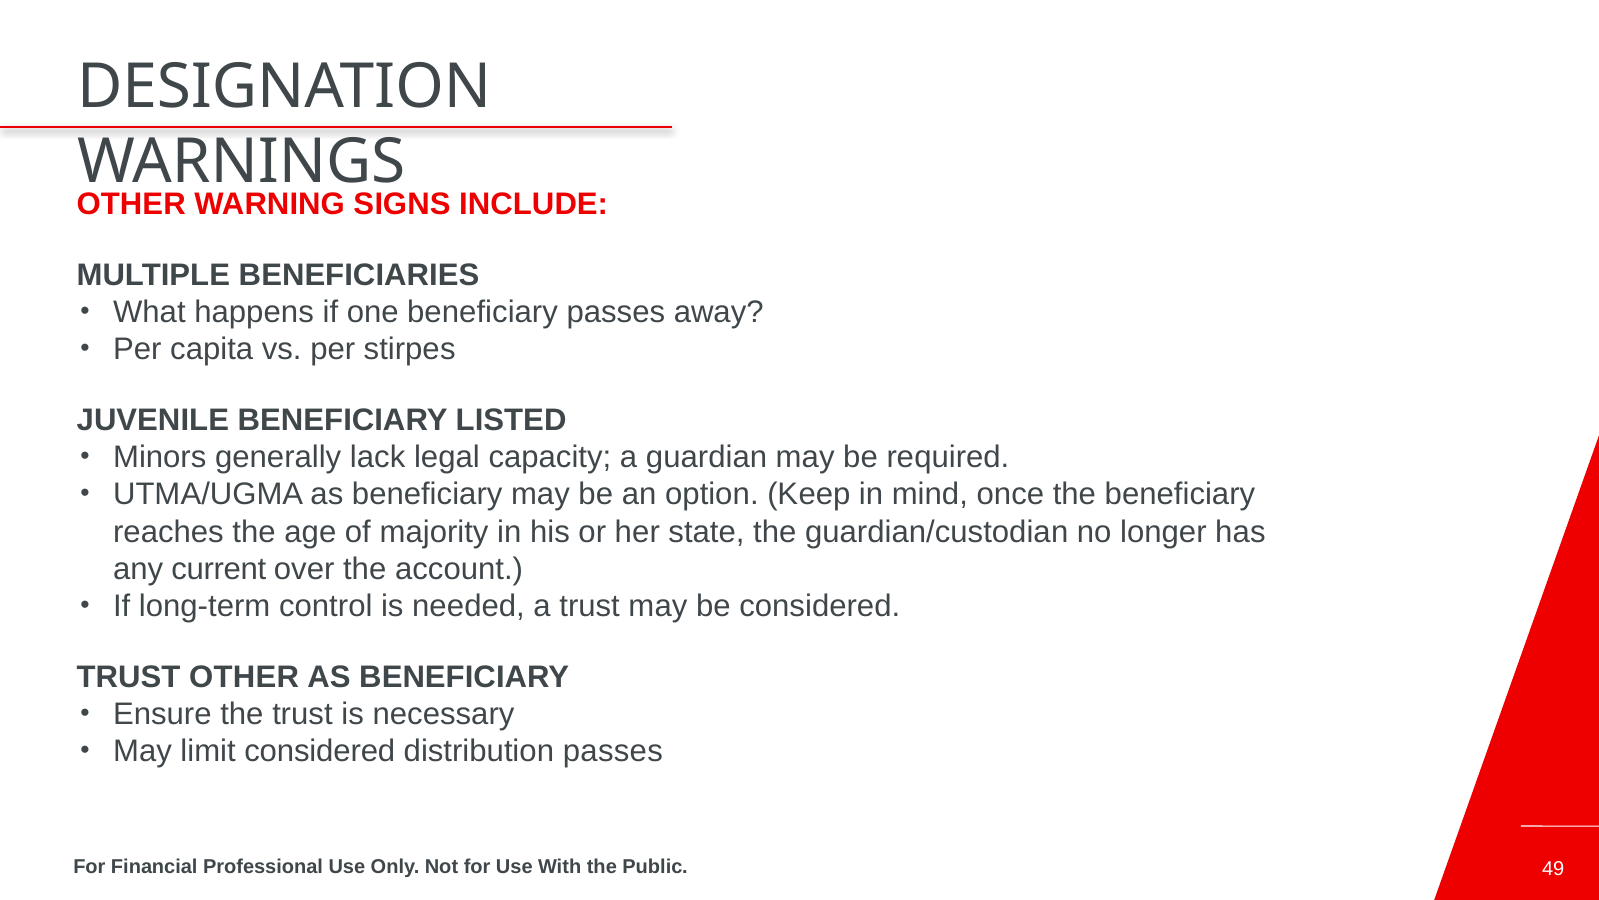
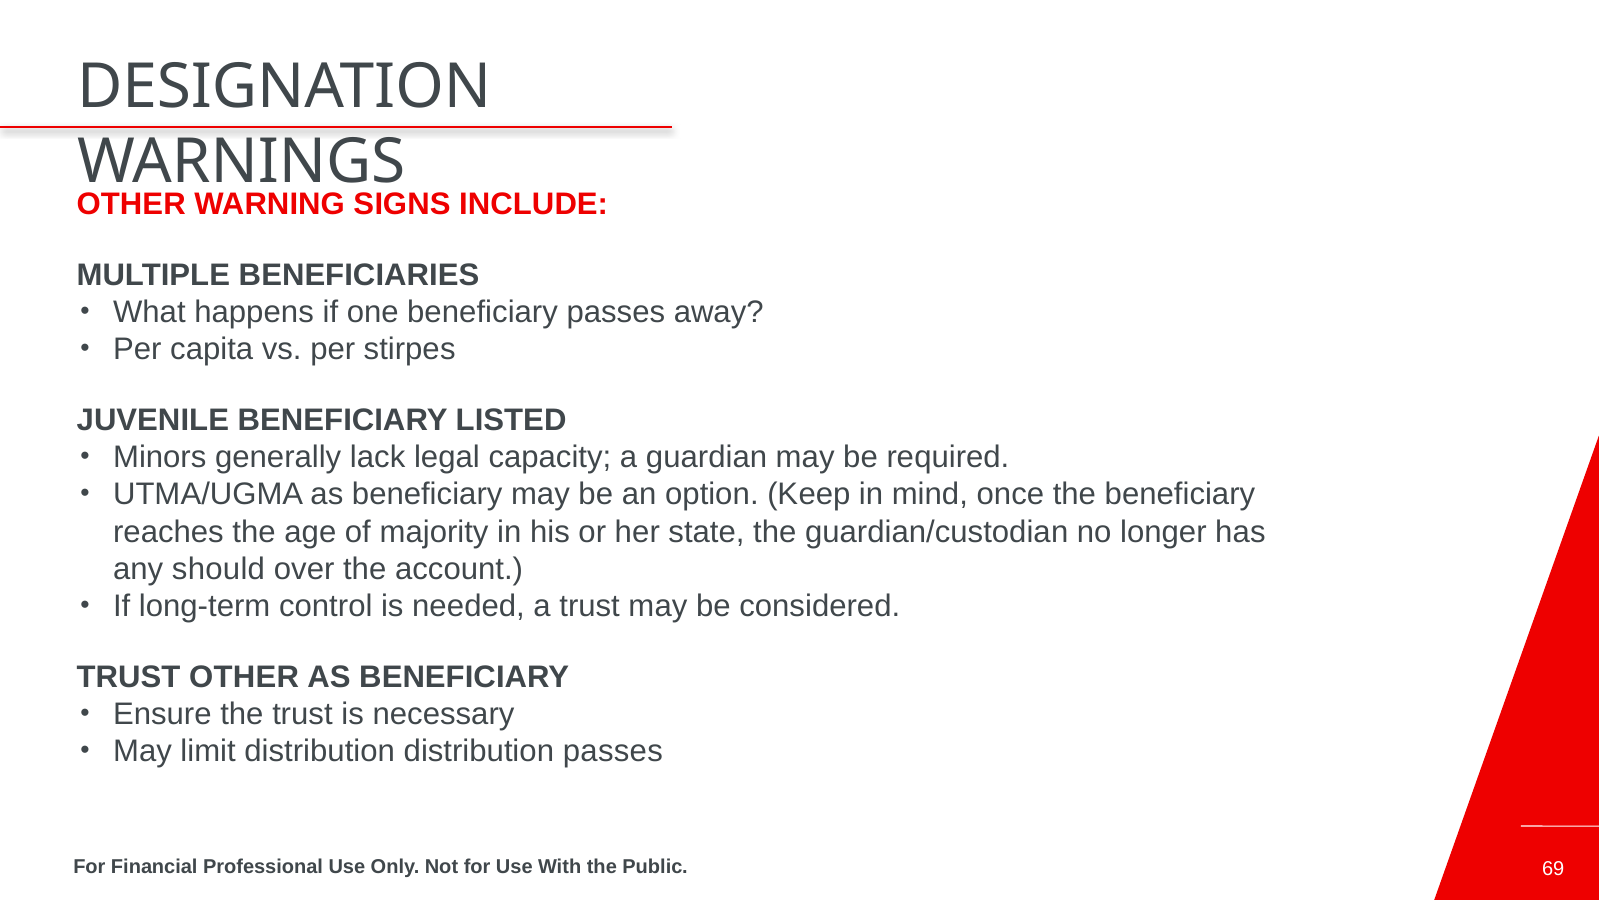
current: current -> should
limit considered: considered -> distribution
49: 49 -> 69
